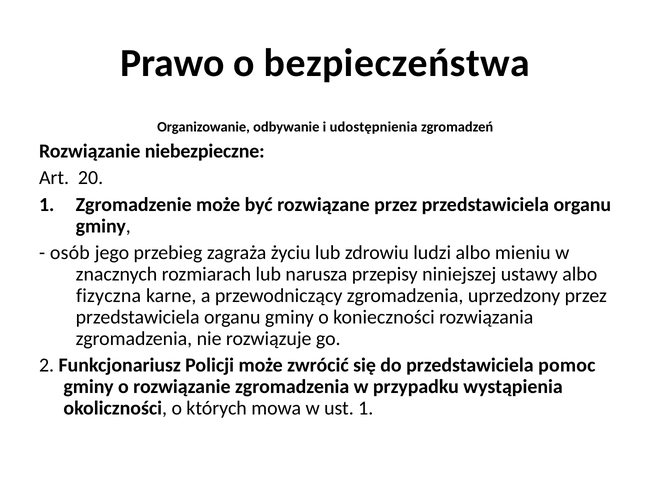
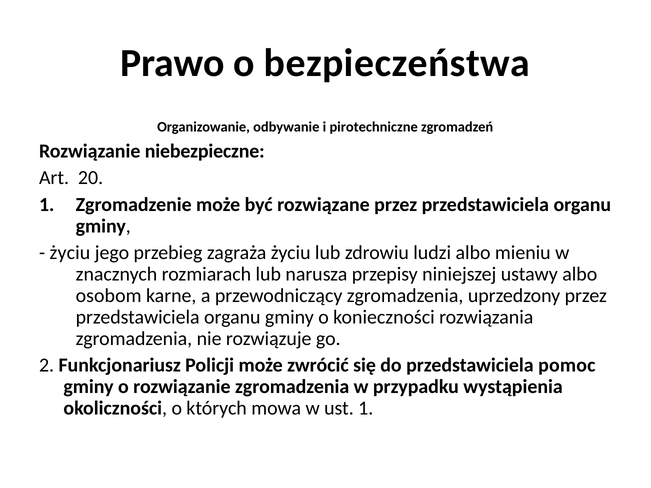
udostępnienia: udostępnienia -> pirotechniczne
osób at (70, 253): osób -> życiu
fizyczna: fizyczna -> osobom
